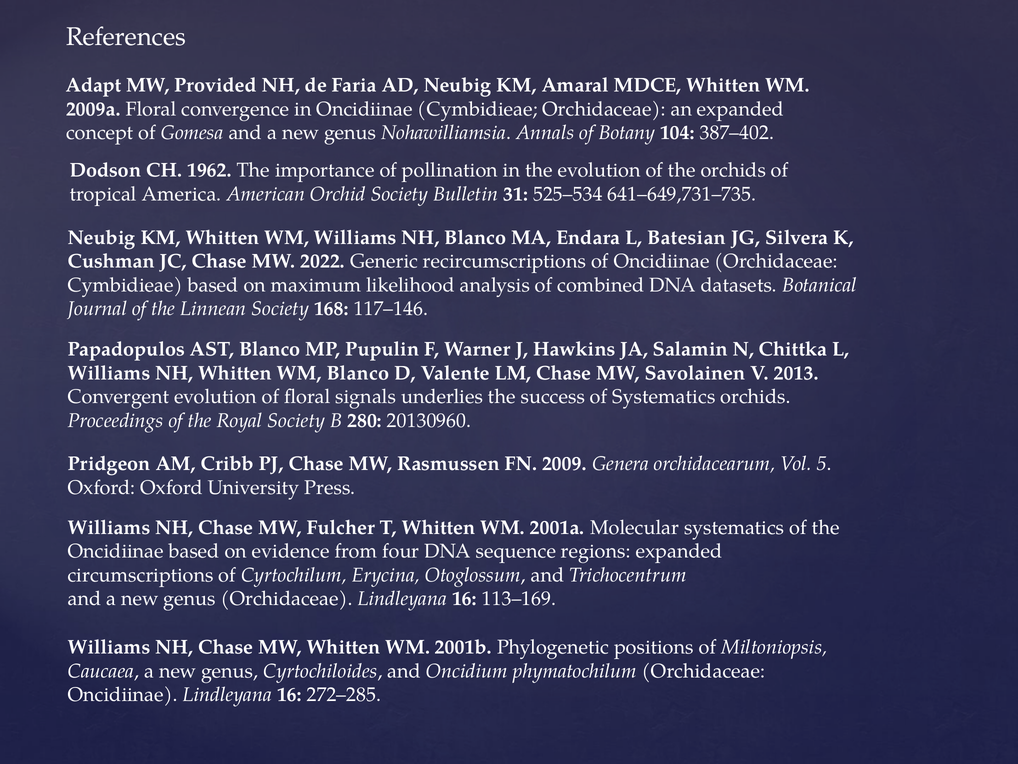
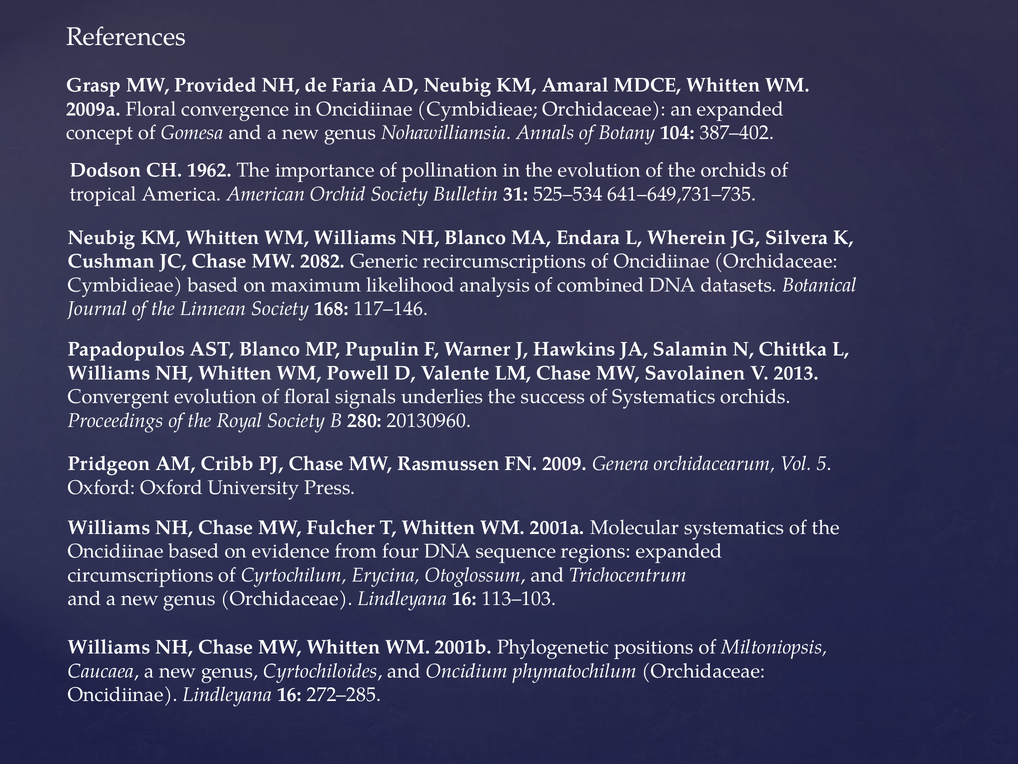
Adapt: Adapt -> Grasp
Batesian: Batesian -> Wherein
2022: 2022 -> 2082
WM Blanco: Blanco -> Powell
113–169: 113–169 -> 113–103
